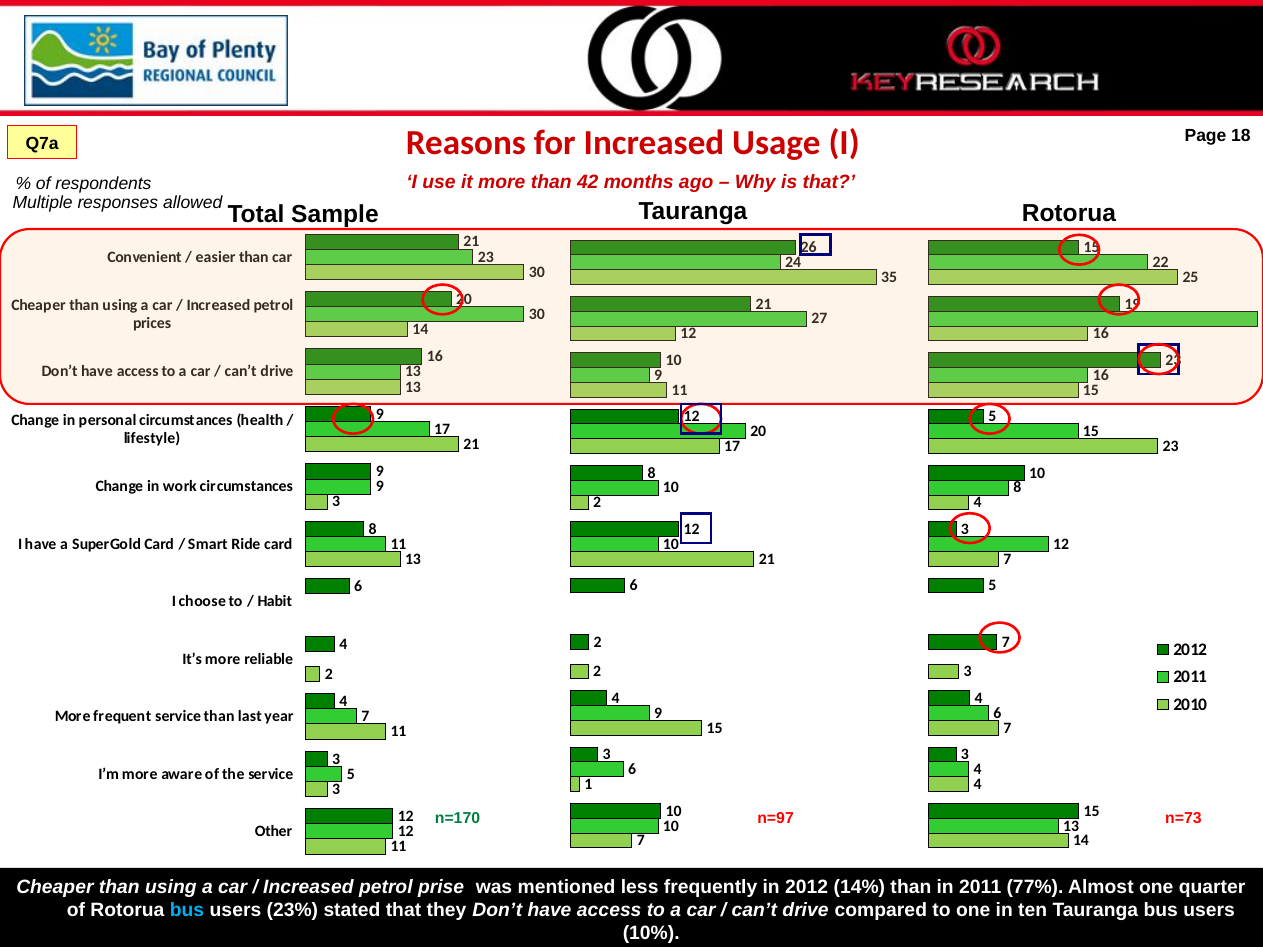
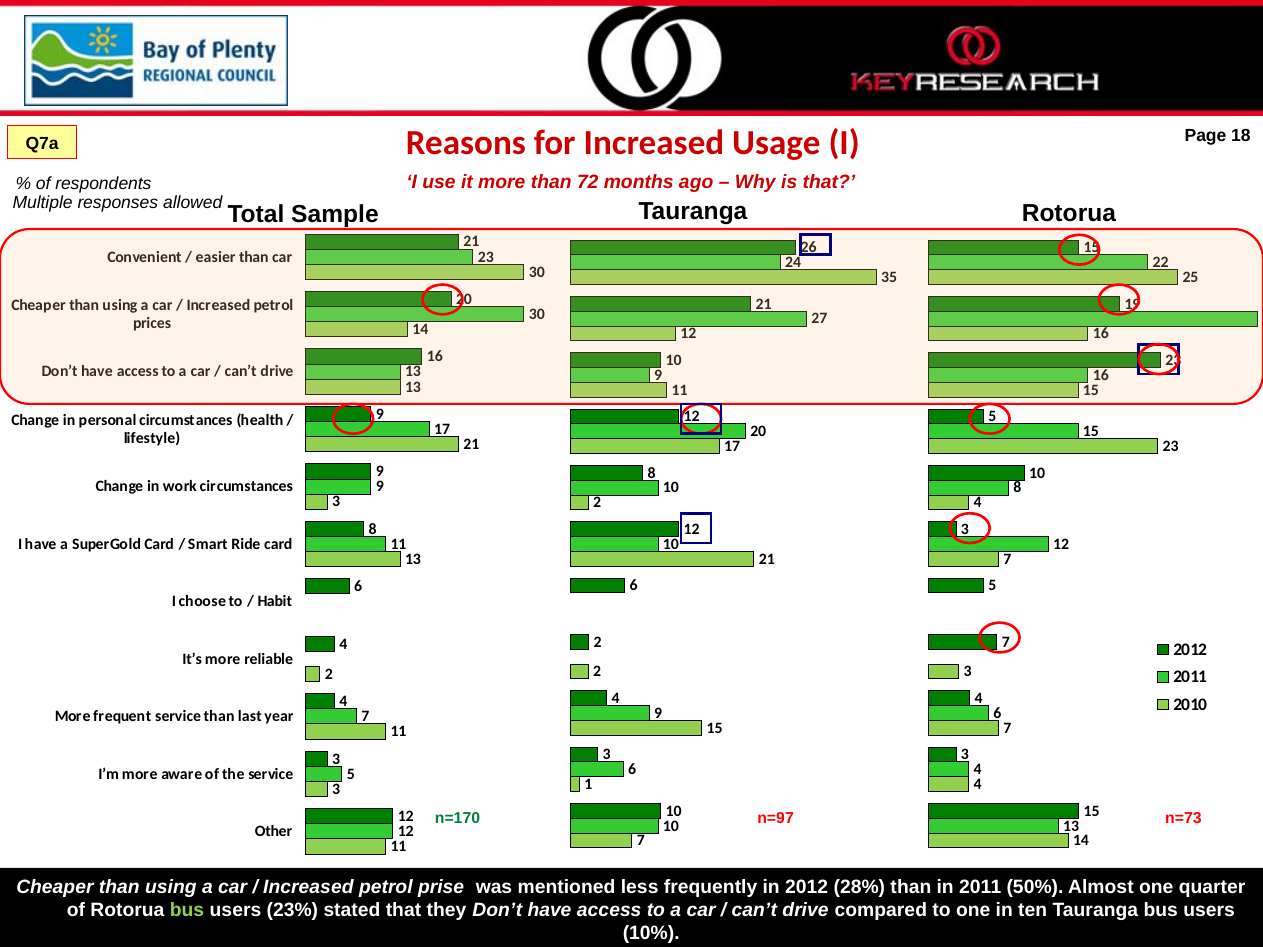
42: 42 -> 72
14%: 14% -> 28%
77%: 77% -> 50%
bus at (187, 910) colour: light blue -> light green
